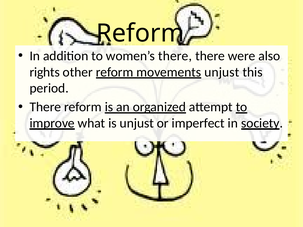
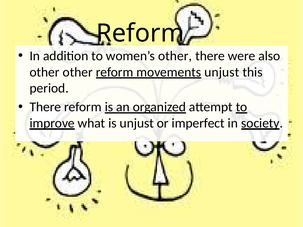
women’s there: there -> other
rights at (45, 72): rights -> other
